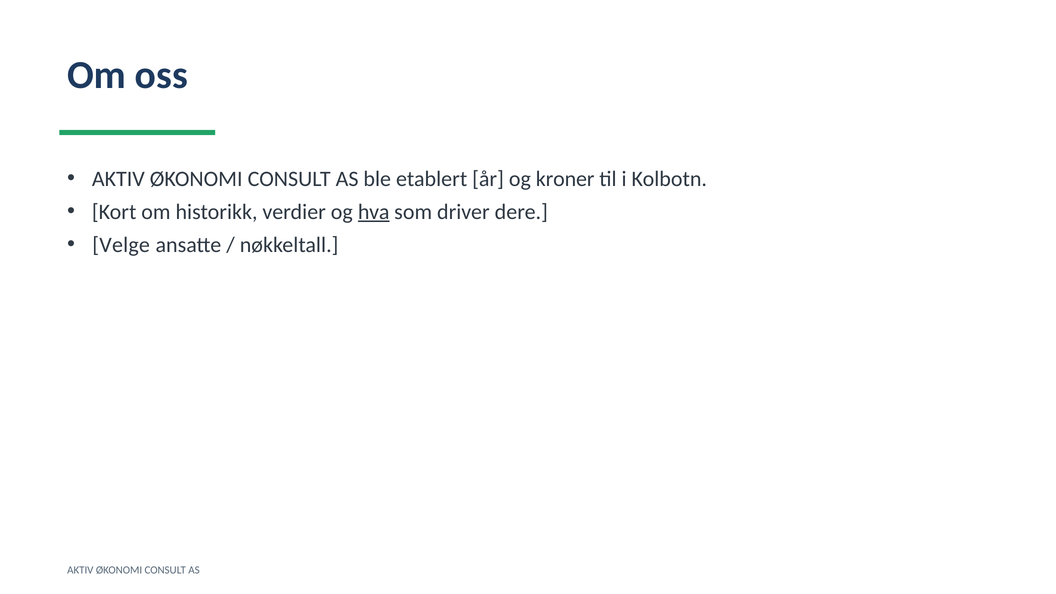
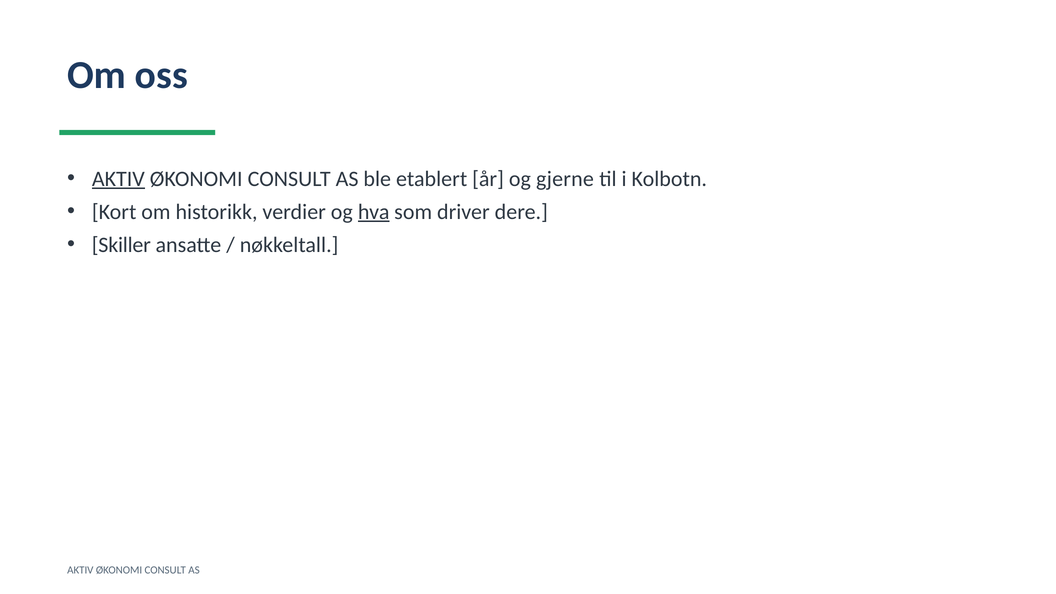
AKTIV at (118, 179) underline: none -> present
kroner: kroner -> gjerne
Velge: Velge -> Skiller
